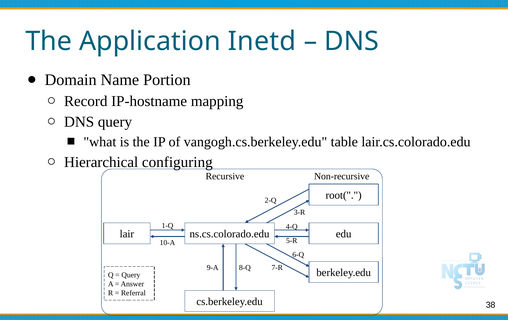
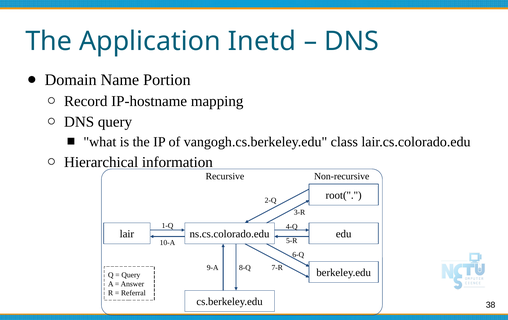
table: table -> class
configuring: configuring -> information
